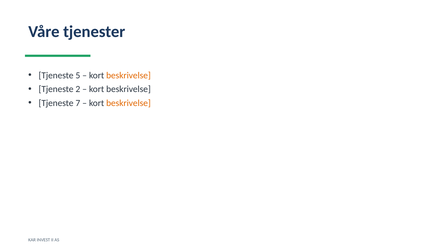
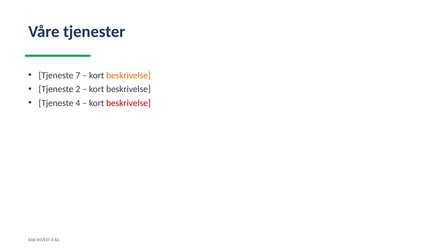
5: 5 -> 7
7: 7 -> 4
beskrivelse at (128, 103) colour: orange -> red
